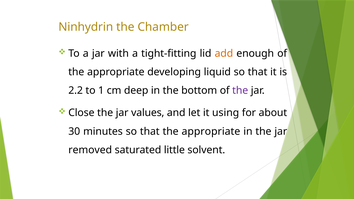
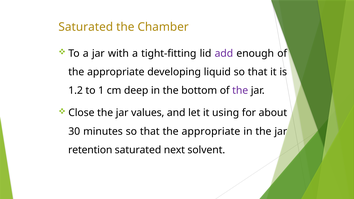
Ninhydrin at (86, 27): Ninhydrin -> Saturated
add colour: orange -> purple
2.2: 2.2 -> 1.2
removed: removed -> retention
little: little -> next
